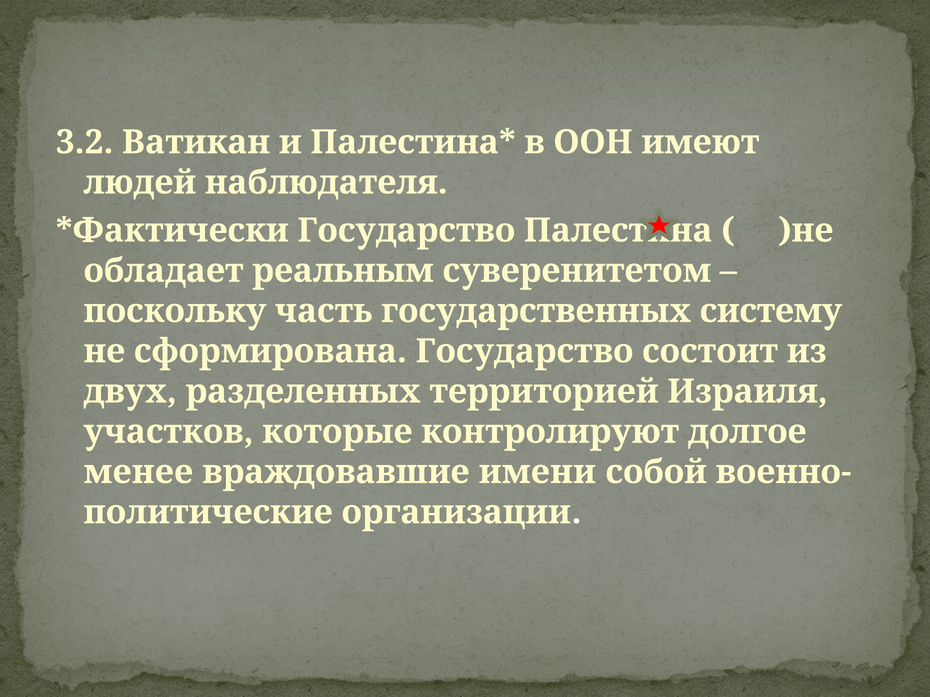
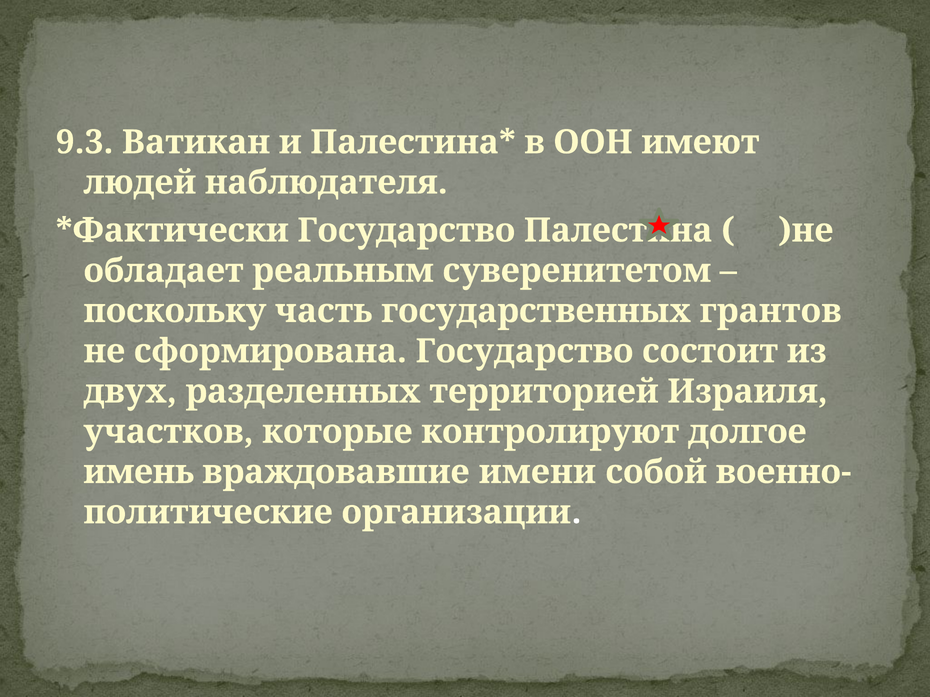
3.2: 3.2 -> 9.3
систему: систему -> грантов
менее: менее -> имень
